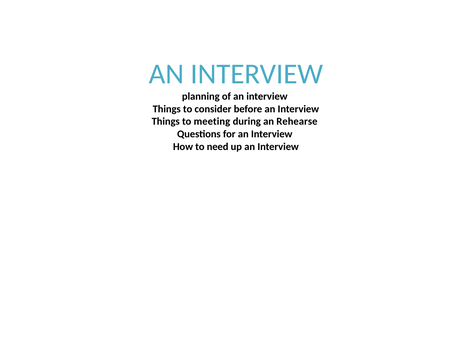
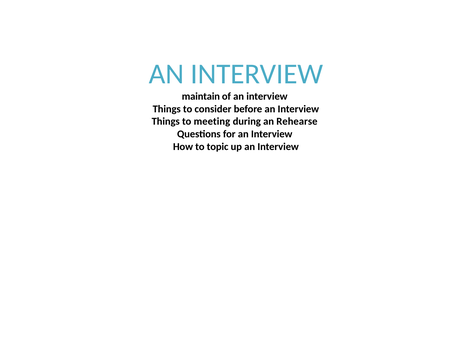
planning: planning -> maintain
need: need -> topic
